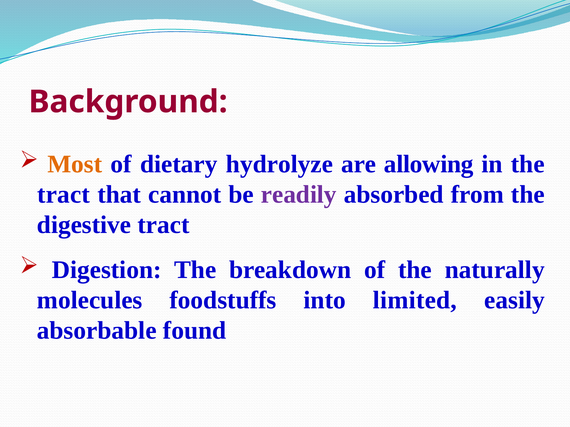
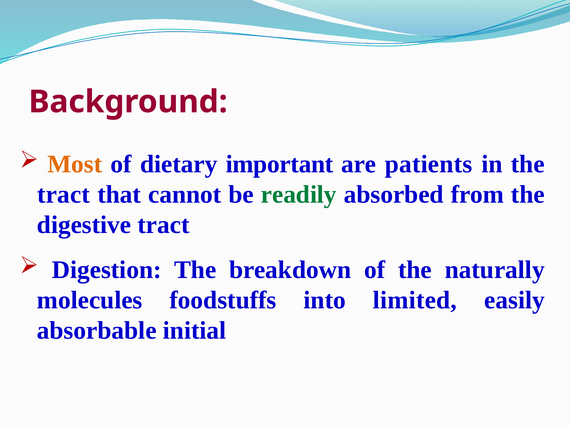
hydrolyze: hydrolyze -> important
allowing: allowing -> patients
readily colour: purple -> green
found: found -> initial
